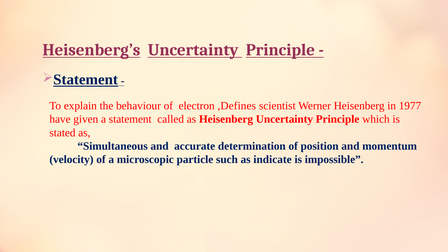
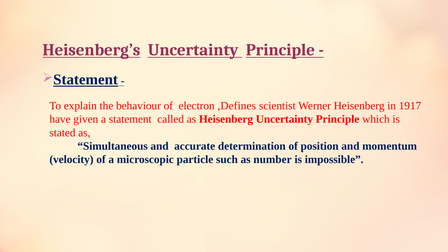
1977: 1977 -> 1917
indicate: indicate -> number
